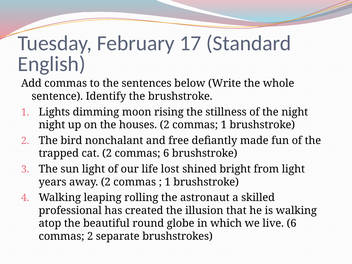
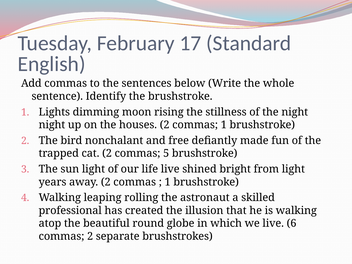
commas 6: 6 -> 5
life lost: lost -> live
